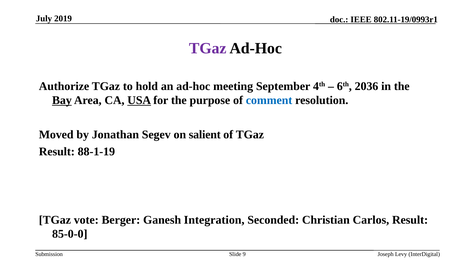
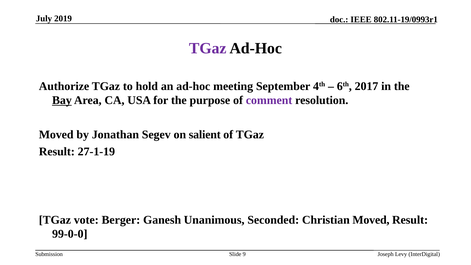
2036: 2036 -> 2017
USA underline: present -> none
comment colour: blue -> purple
88-1-19: 88-1-19 -> 27-1-19
Integration: Integration -> Unanimous
Christian Carlos: Carlos -> Moved
85-0-0: 85-0-0 -> 99-0-0
